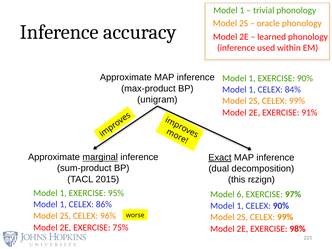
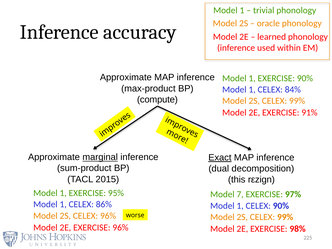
unigram: unigram -> compute
6: 6 -> 7
EXERCISE 75%: 75% -> 96%
